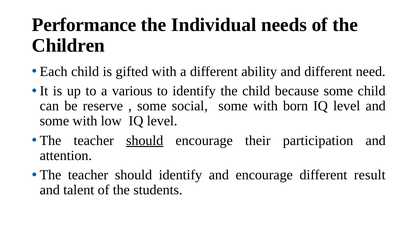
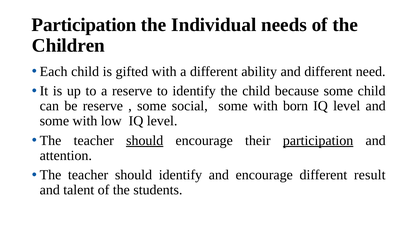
Performance at (84, 25): Performance -> Participation
a various: various -> reserve
participation at (318, 141) underline: none -> present
